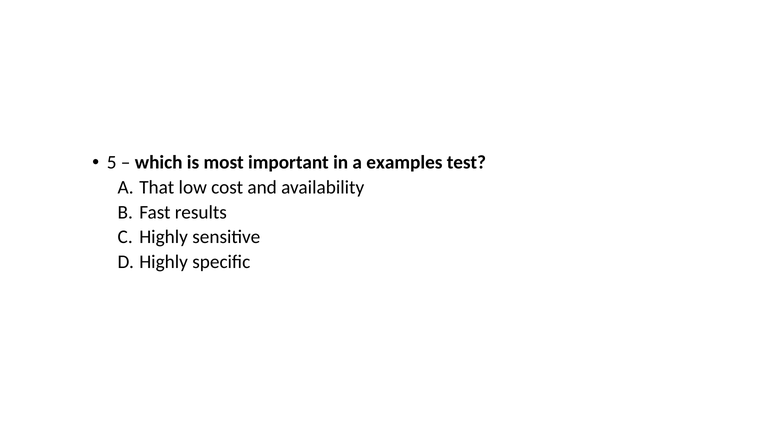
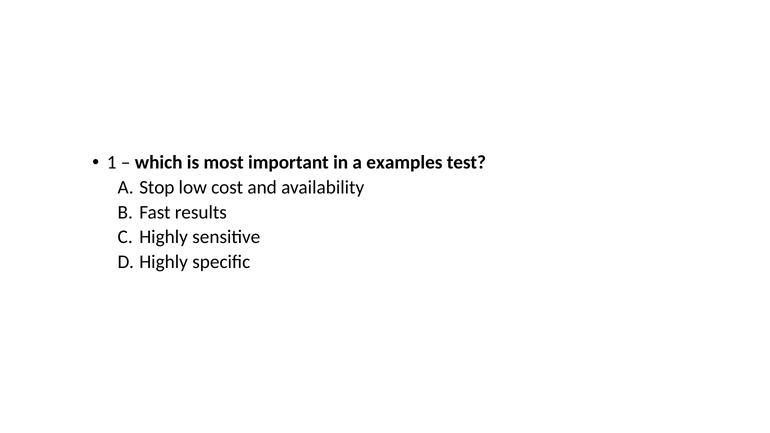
5: 5 -> 1
That: That -> Stop
